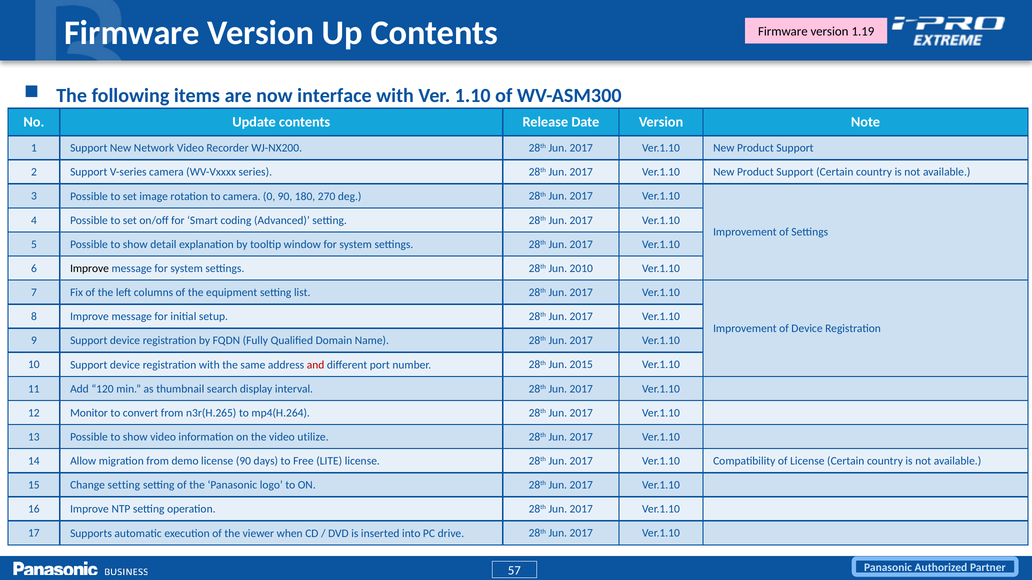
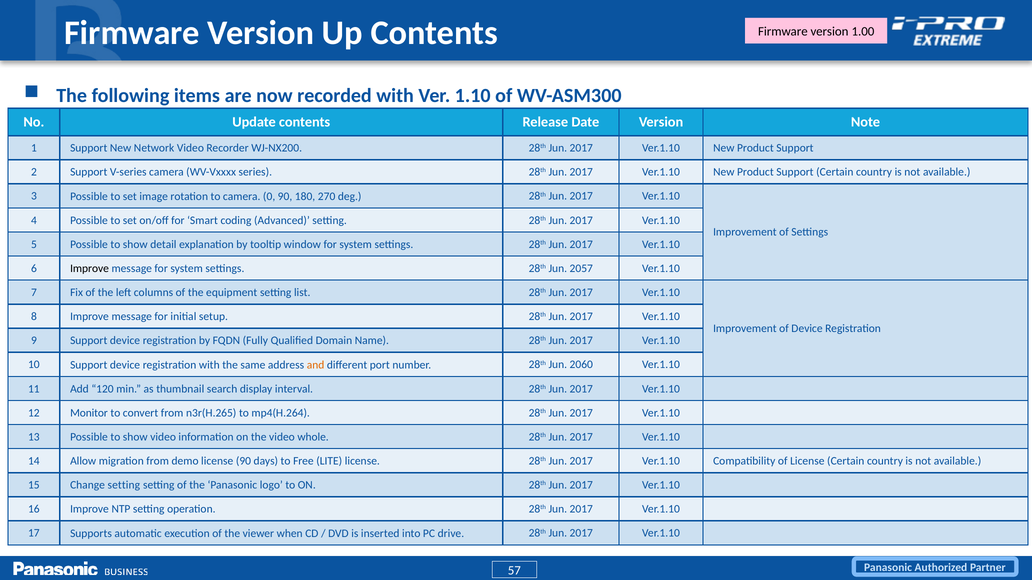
1.19: 1.19 -> 1.00
interface: interface -> recorded
2010: 2010 -> 2057
and colour: red -> orange
2015: 2015 -> 2060
utilize: utilize -> whole
